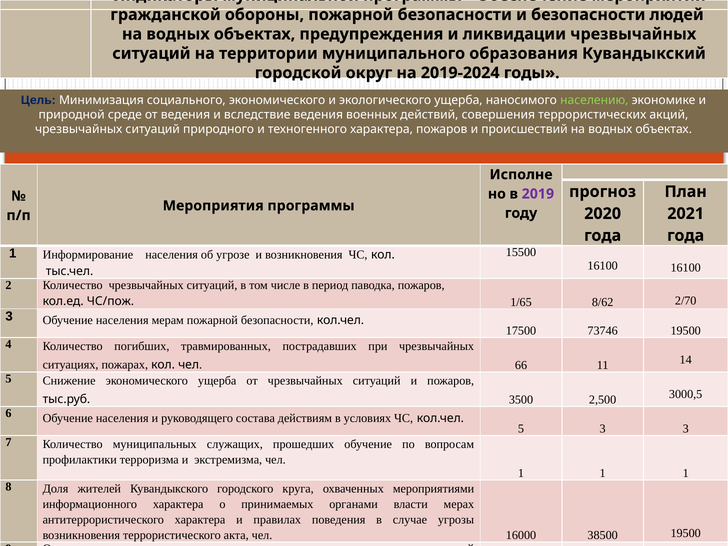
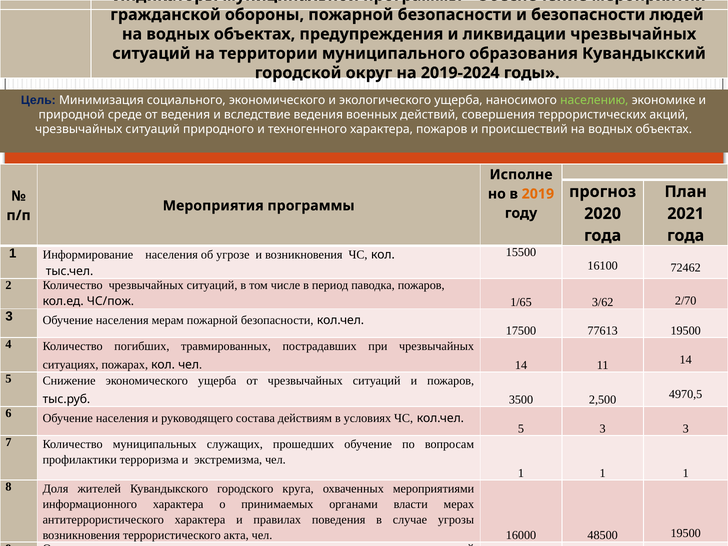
2019 colour: purple -> orange
16100 16100: 16100 -> 72462
8/62: 8/62 -> 3/62
73746: 73746 -> 77613
66 at (521, 365): 66 -> 14
3000,5: 3000,5 -> 4970,5
38500: 38500 -> 48500
